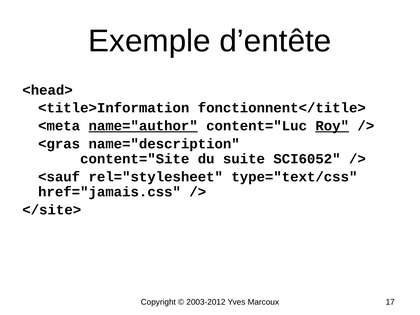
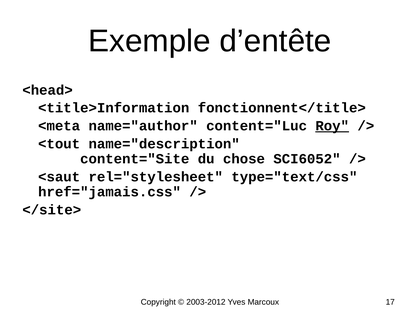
name="author underline: present -> none
<gras: <gras -> <tout
suite: suite -> chose
<sauf: <sauf -> <saut
